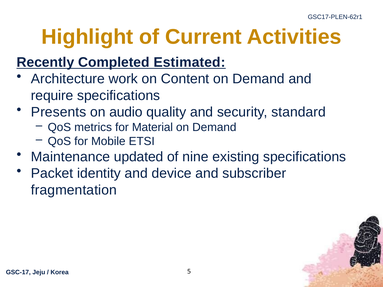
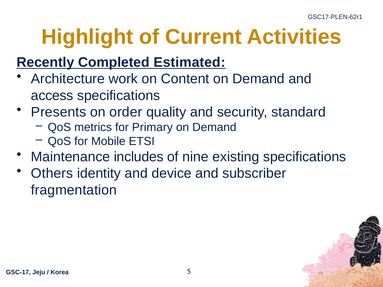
require: require -> access
audio: audio -> order
Material: Material -> Primary
updated: updated -> includes
Packet: Packet -> Others
